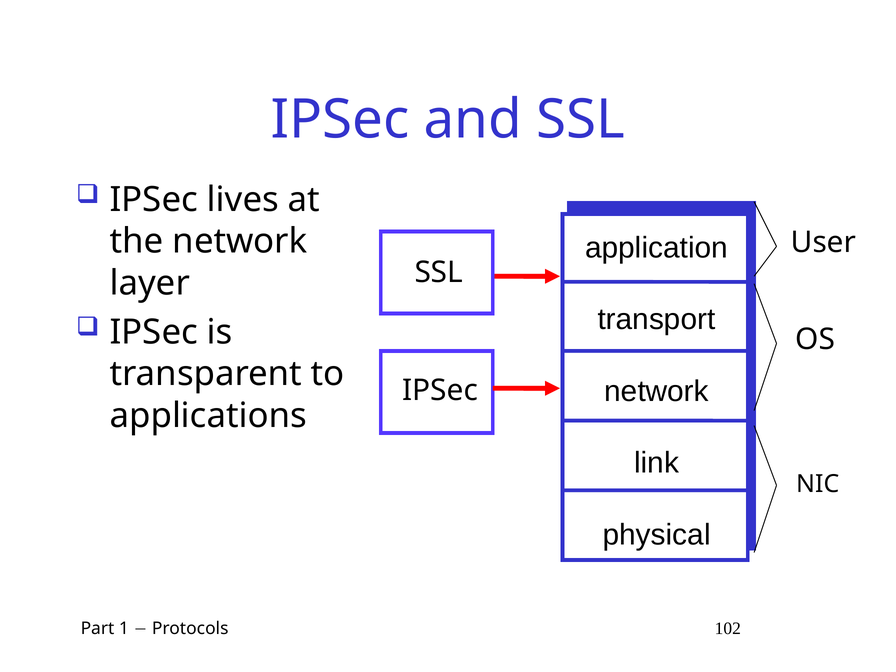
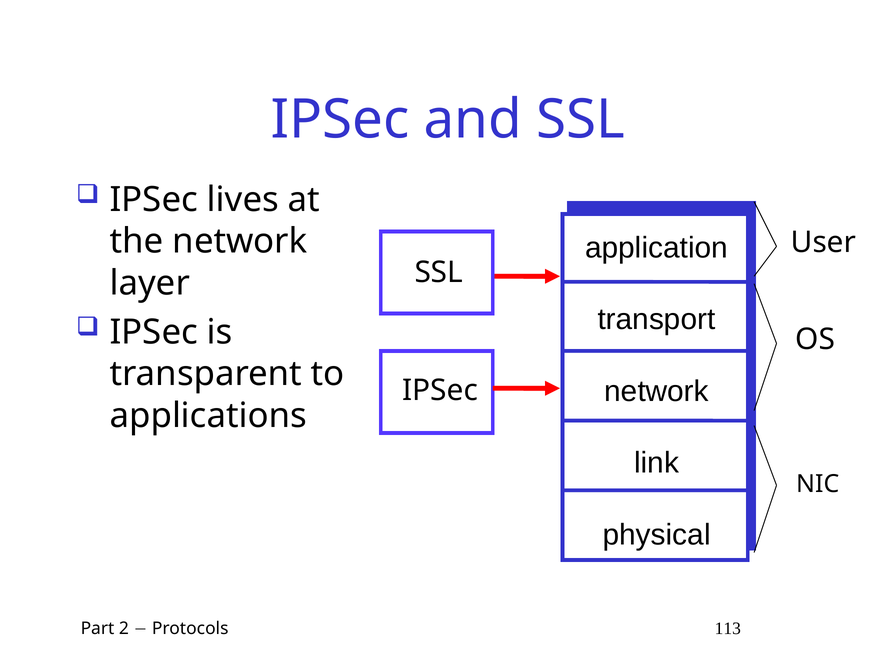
1: 1 -> 2
102: 102 -> 113
